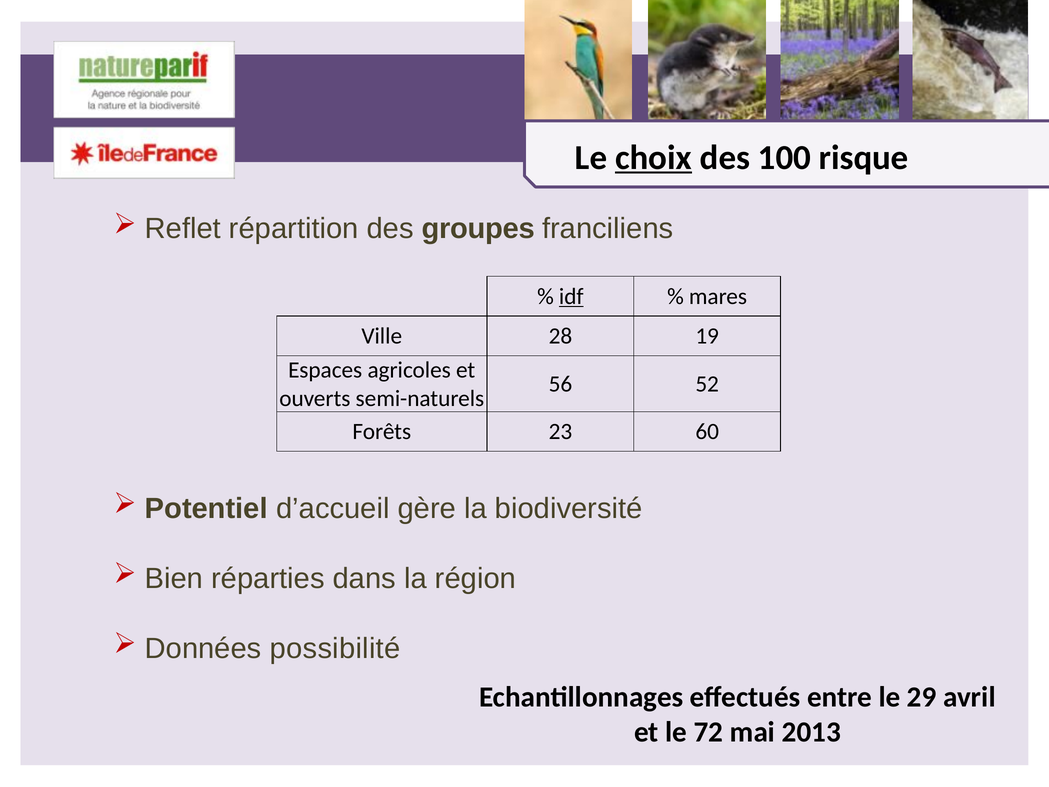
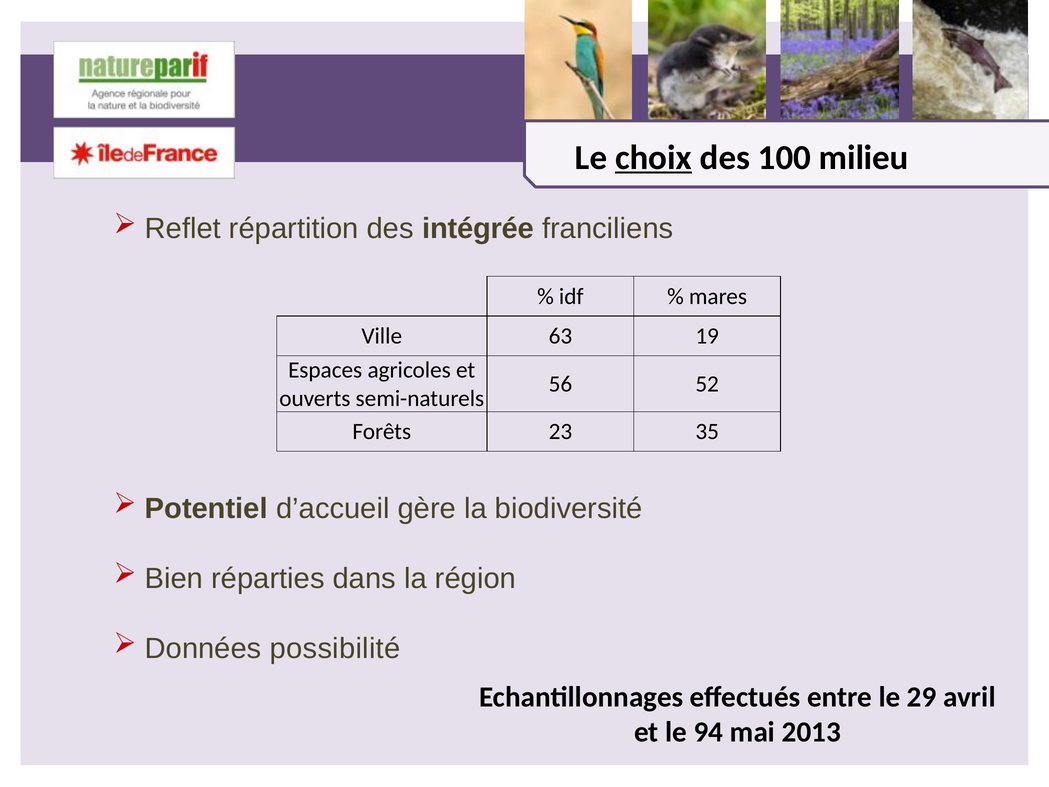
risque: risque -> milieu
groupes: groupes -> intégrée
idf underline: present -> none
28: 28 -> 63
60: 60 -> 35
72: 72 -> 94
